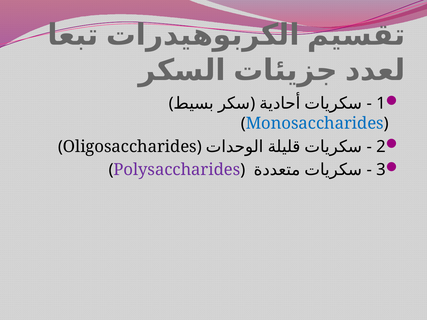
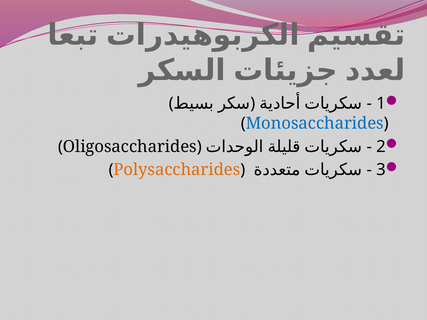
Polysaccharides colour: purple -> orange
